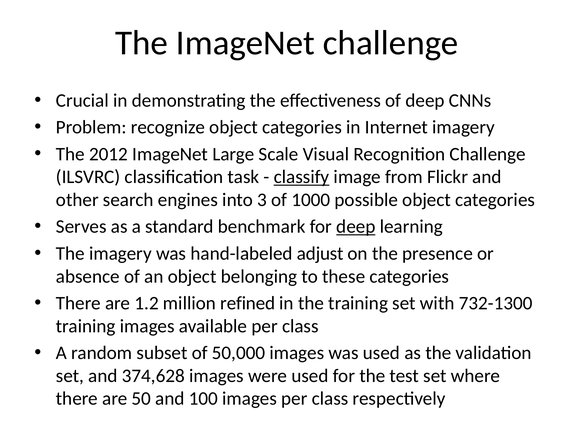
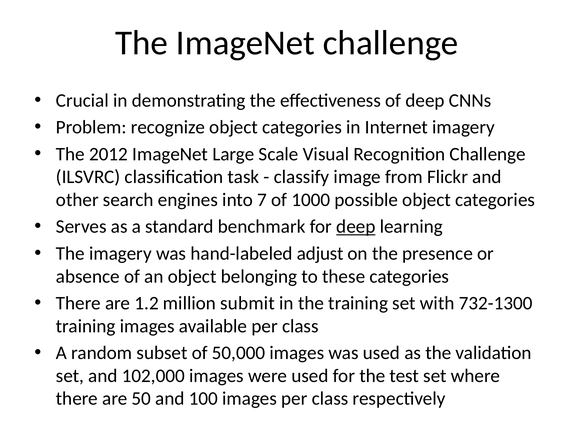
classify underline: present -> none
3: 3 -> 7
refined: refined -> submit
374,628: 374,628 -> 102,000
